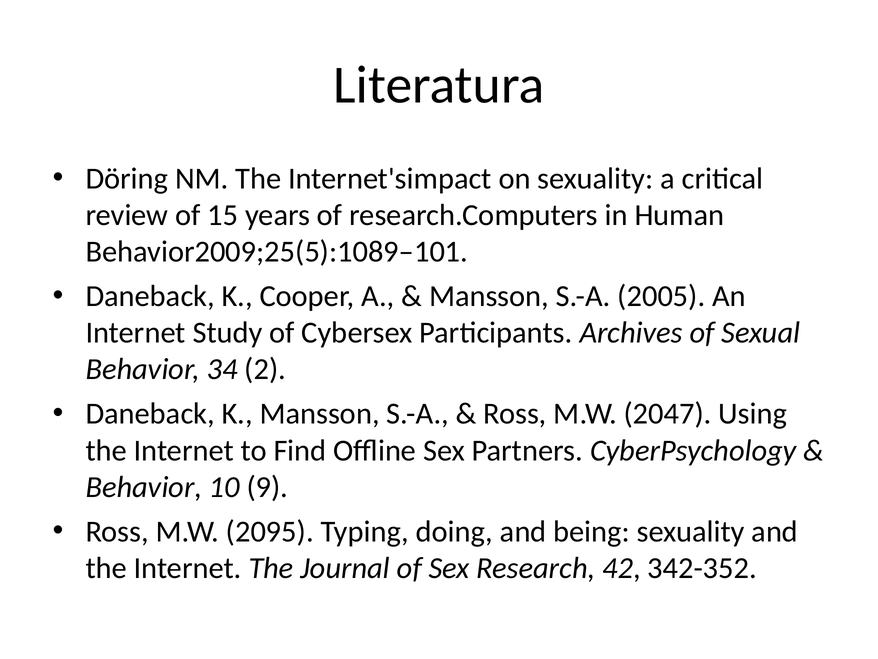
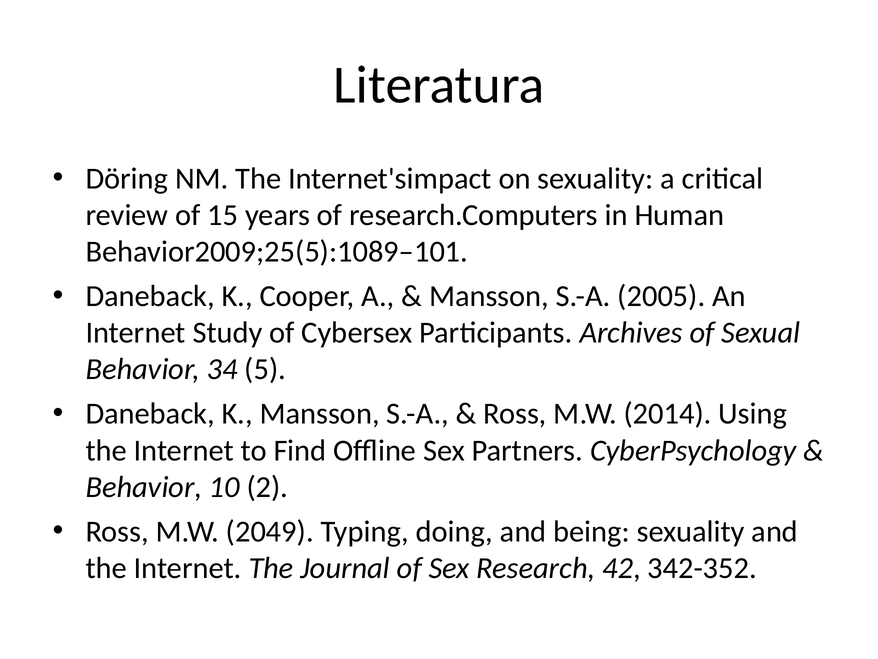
2: 2 -> 5
2047: 2047 -> 2014
9: 9 -> 2
2095: 2095 -> 2049
